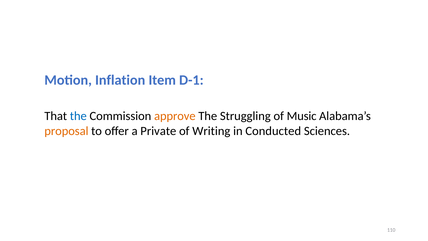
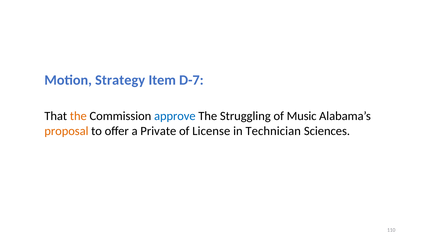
Inflation: Inflation -> Strategy
D-1: D-1 -> D-7
the at (78, 116) colour: blue -> orange
approve colour: orange -> blue
Writing: Writing -> License
Conducted: Conducted -> Technician
